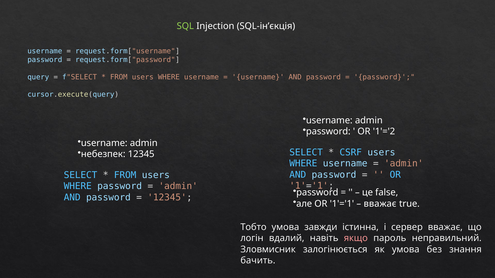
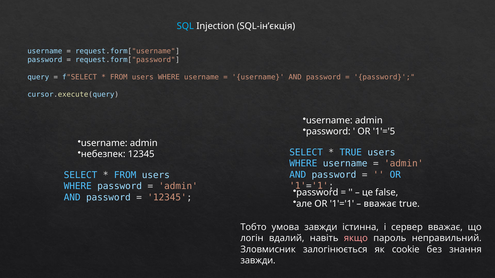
SQL colour: light green -> light blue
1'='2: 1'='2 -> 1'='5
CSRF at (351, 153): CSRF -> TRUE
як умова: умова -> cookie
бачить at (258, 261): бачить -> завжди
